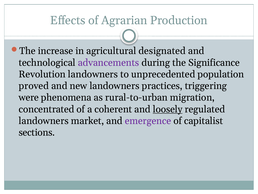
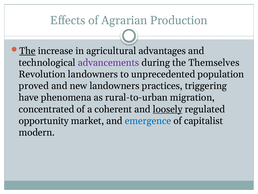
The at (27, 51) underline: none -> present
designated: designated -> advantages
Significance: Significance -> Themselves
were: were -> have
landowners at (44, 121): landowners -> opportunity
emergence colour: purple -> blue
sections: sections -> modern
